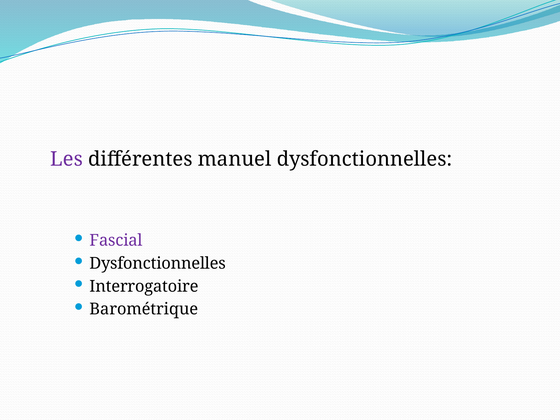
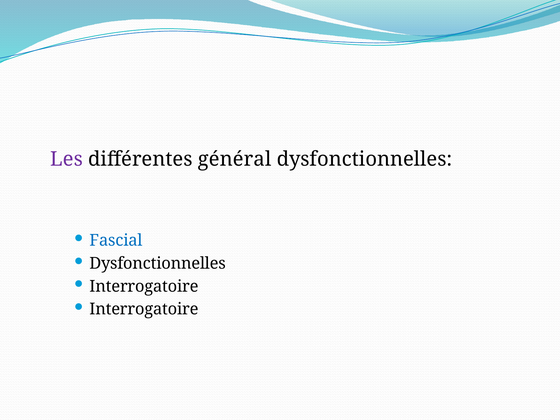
manuel: manuel -> général
Fascial colour: purple -> blue
Barométrique at (144, 309): Barométrique -> Interrogatoire
